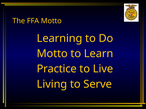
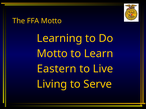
Practice: Practice -> Eastern
